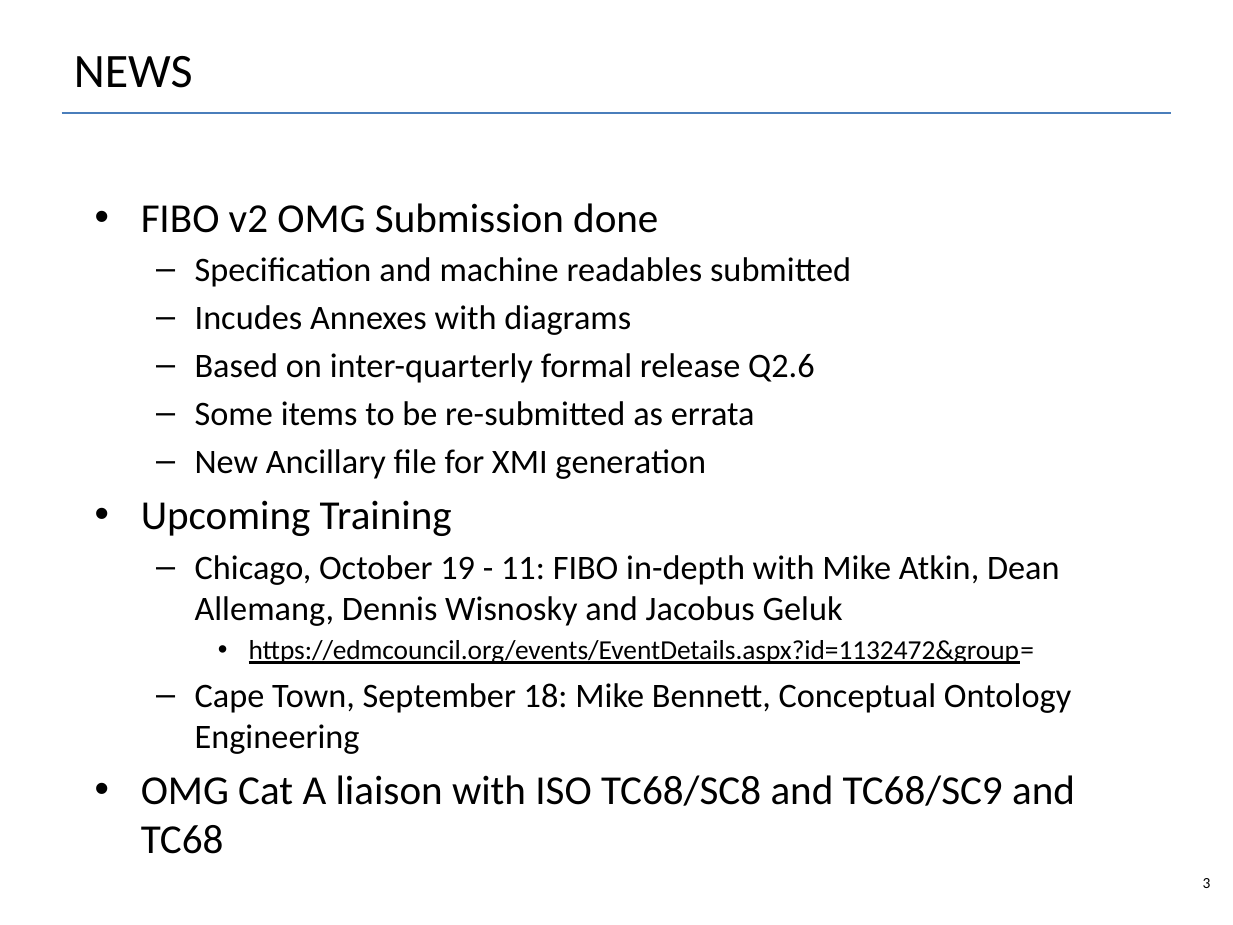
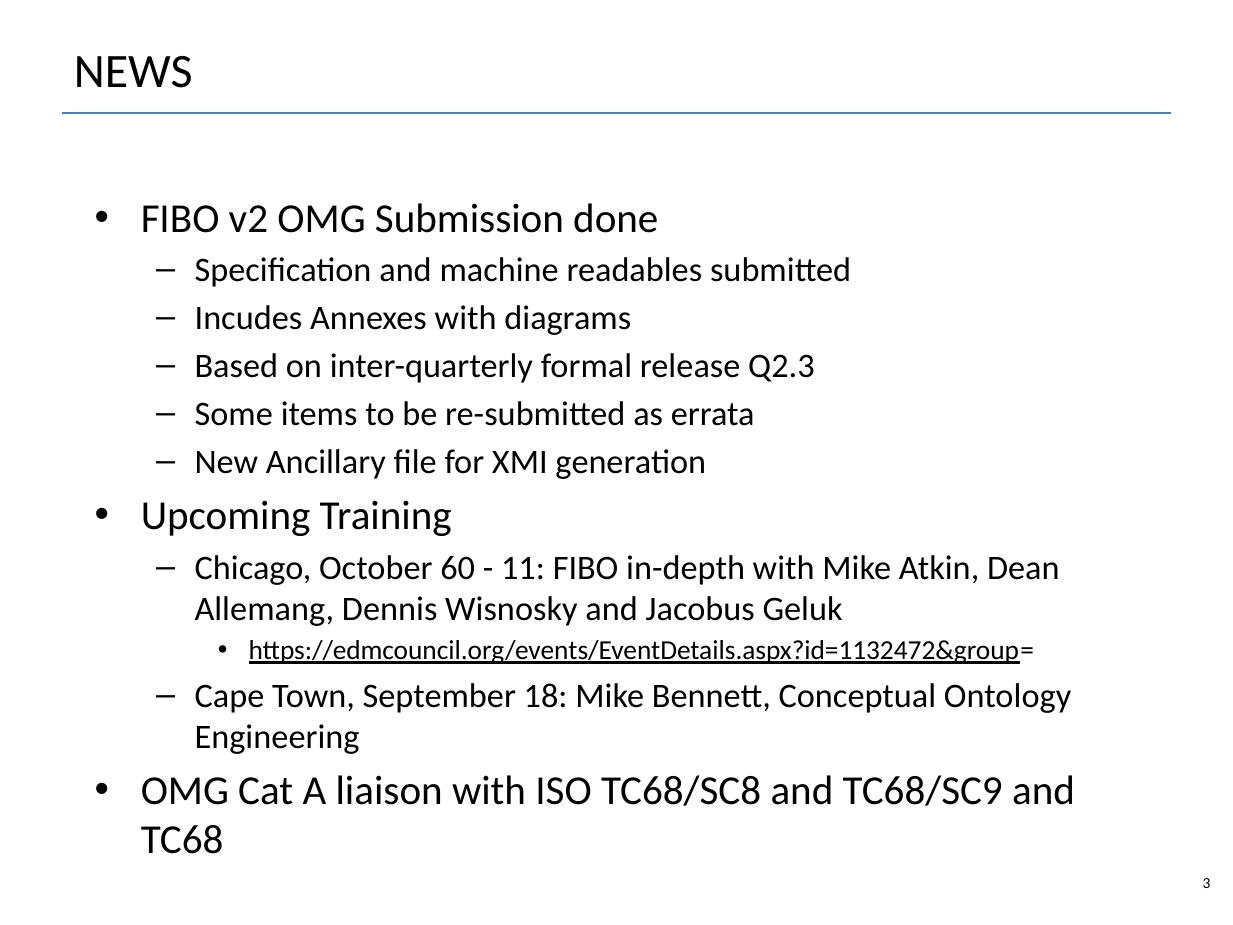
Q2.6: Q2.6 -> Q2.3
19: 19 -> 60
